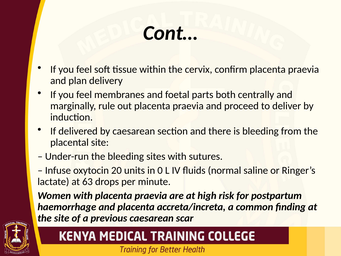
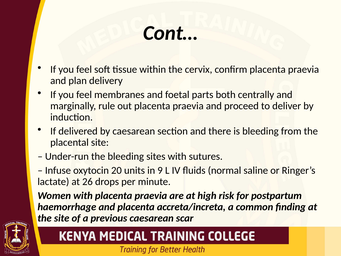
0: 0 -> 9
63: 63 -> 26
